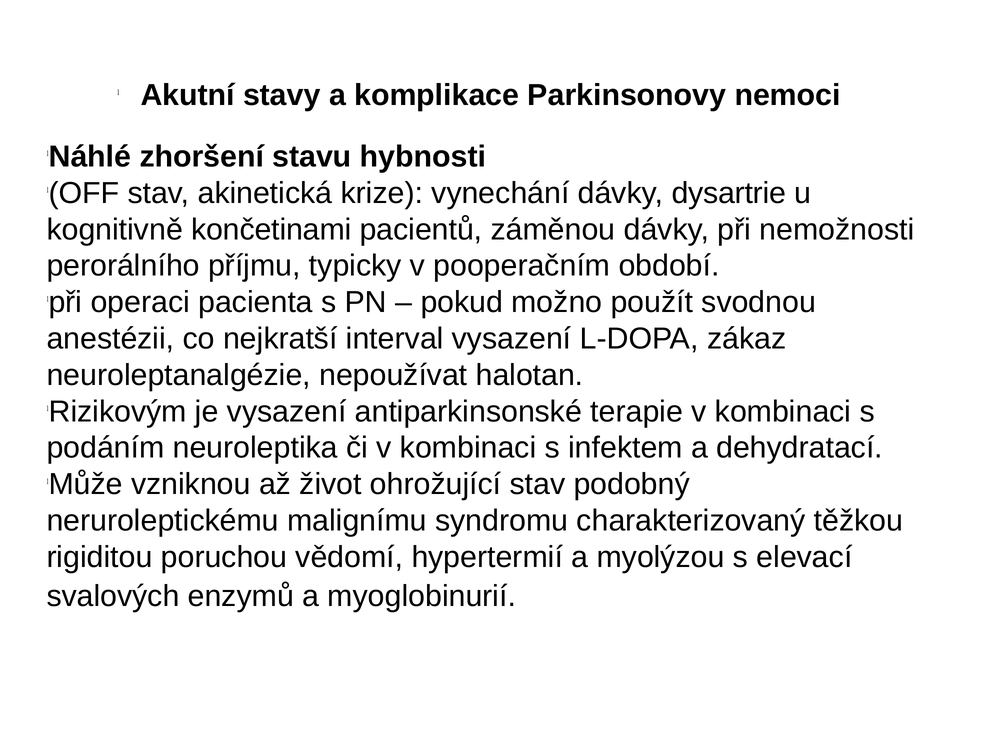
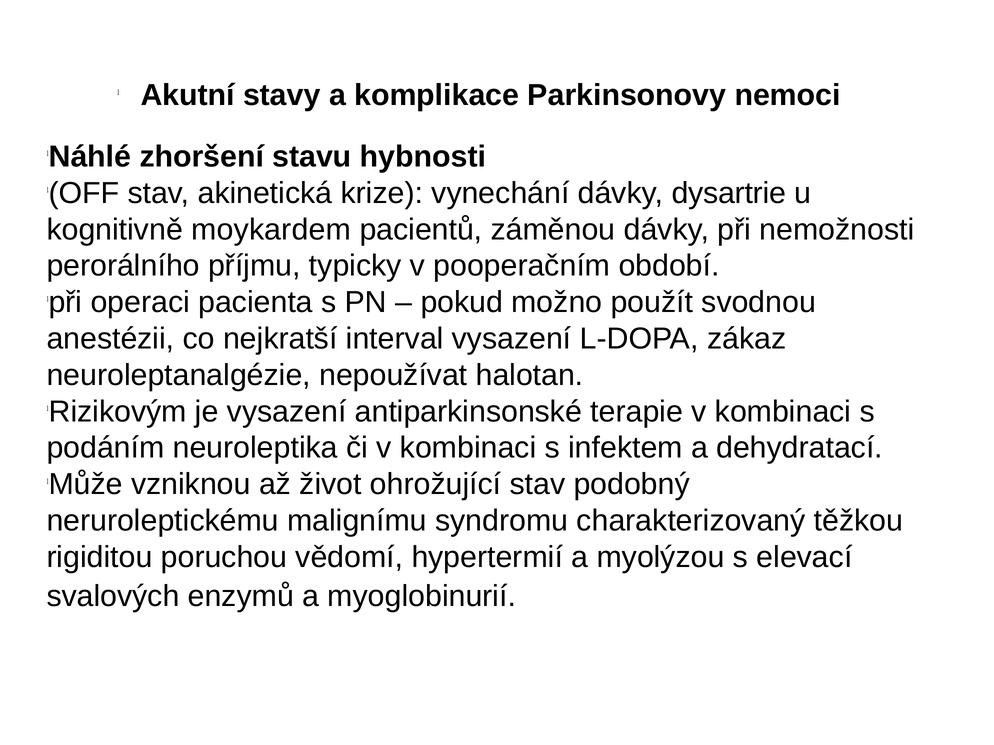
končetinami: končetinami -> moykardem
